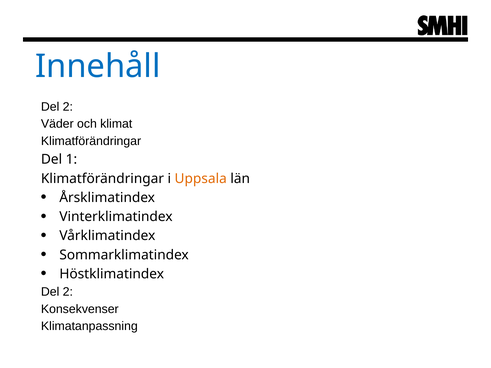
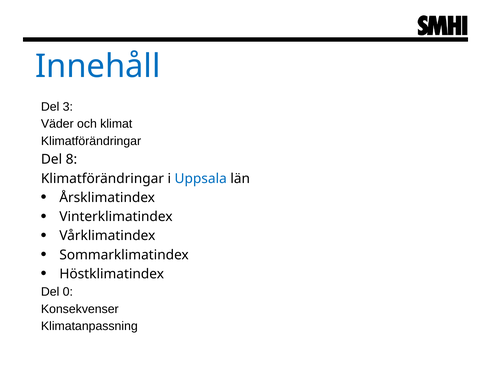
2 at (68, 107): 2 -> 3
1: 1 -> 8
Uppsala colour: orange -> blue
2 at (68, 292): 2 -> 0
